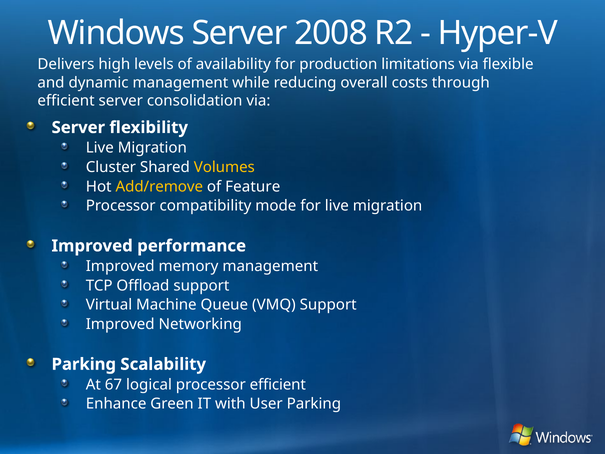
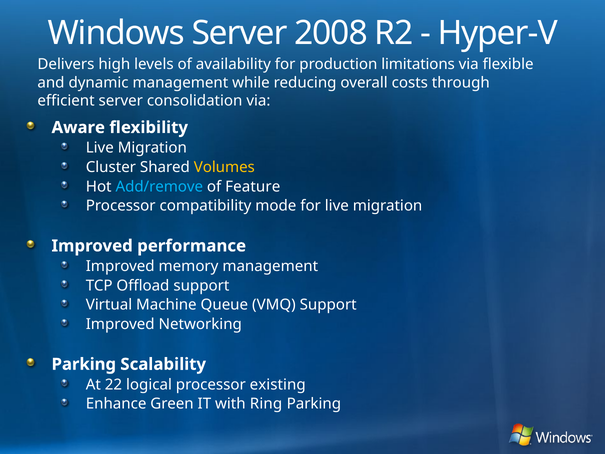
Server at (78, 127): Server -> Aware
Add/remove colour: yellow -> light blue
67: 67 -> 22
processor efficient: efficient -> existing
User: User -> Ring
